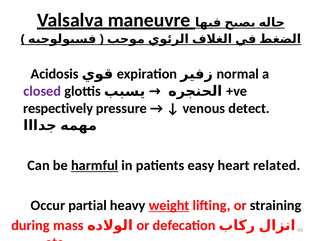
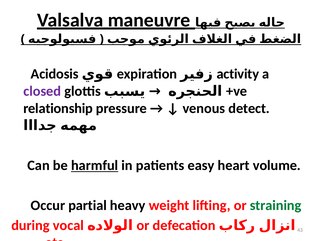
normal: normal -> activity
respectively: respectively -> relationship
related: related -> volume
weight underline: present -> none
straining colour: black -> green
mass: mass -> vocal
